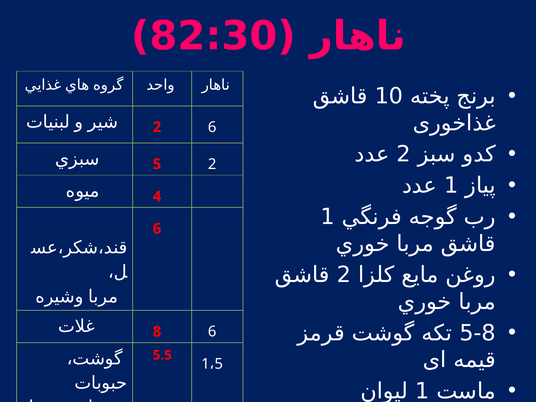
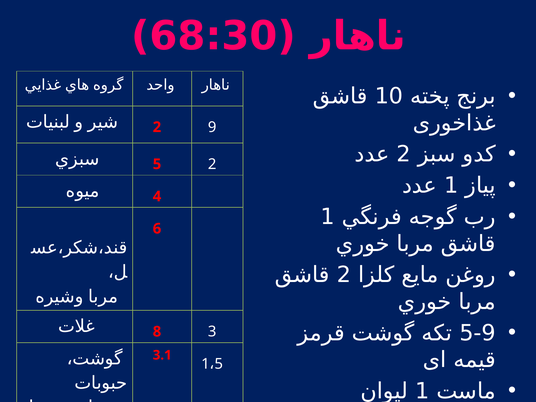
82:30: 82:30 -> 68:30
2 6: 6 -> 9
5-8: 5-8 -> 5-9
8 6: 6 -> 3
5.5: 5.5 -> 3.1
